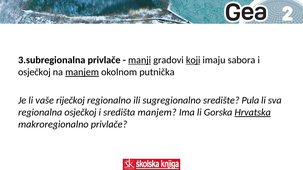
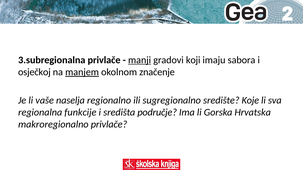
koji underline: present -> none
putnička: putnička -> značenje
riječkoj: riječkoj -> naselja
Pula: Pula -> Koje
regionalna osječkoj: osječkoj -> funkcije
središta manjem: manjem -> područje
Hrvatska underline: present -> none
